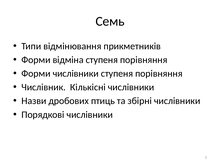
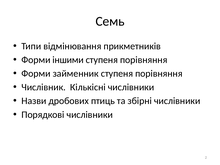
відміна: відміна -> іншими
Форми числівники: числівники -> займенник
